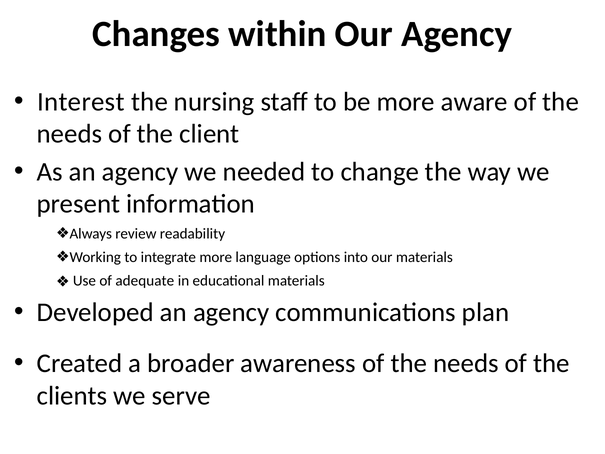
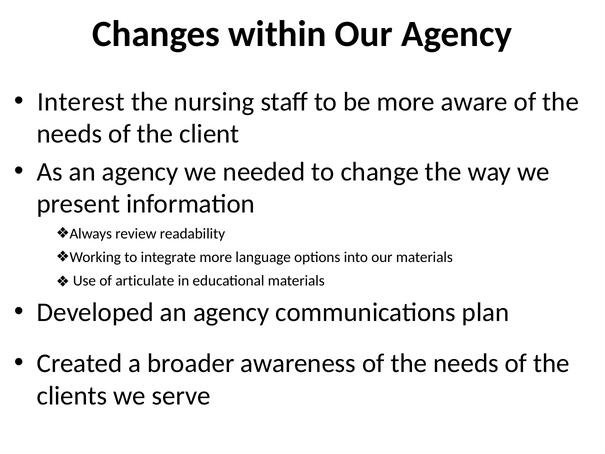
adequate: adequate -> articulate
